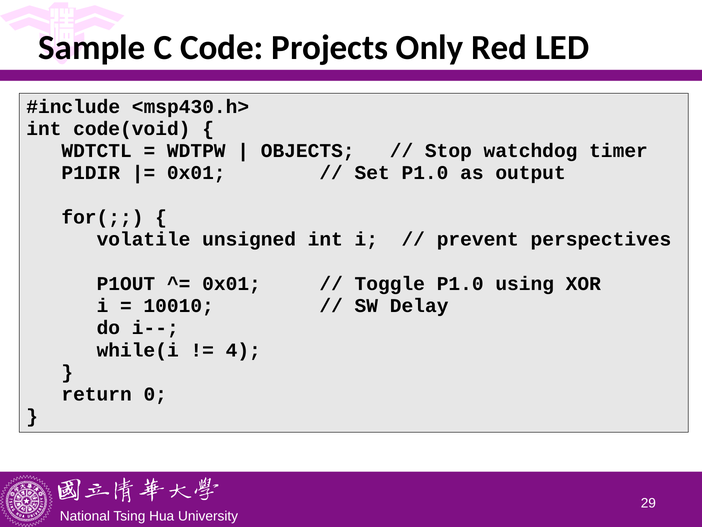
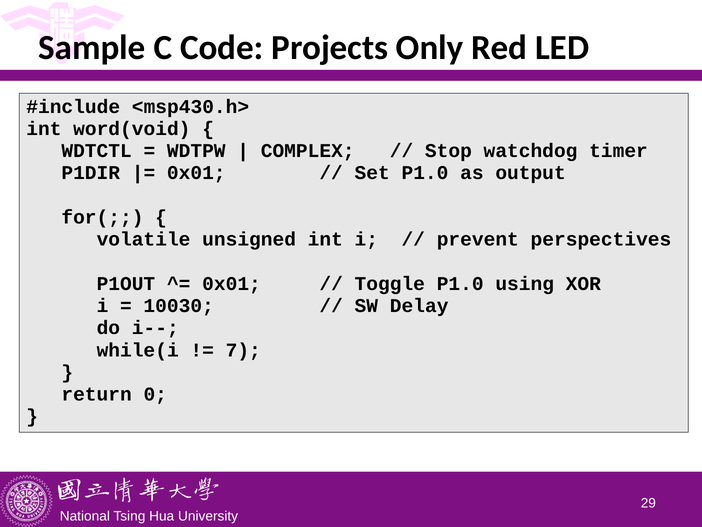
code(void: code(void -> word(void
OBJECTS: OBJECTS -> COMPLEX
10010: 10010 -> 10030
4: 4 -> 7
